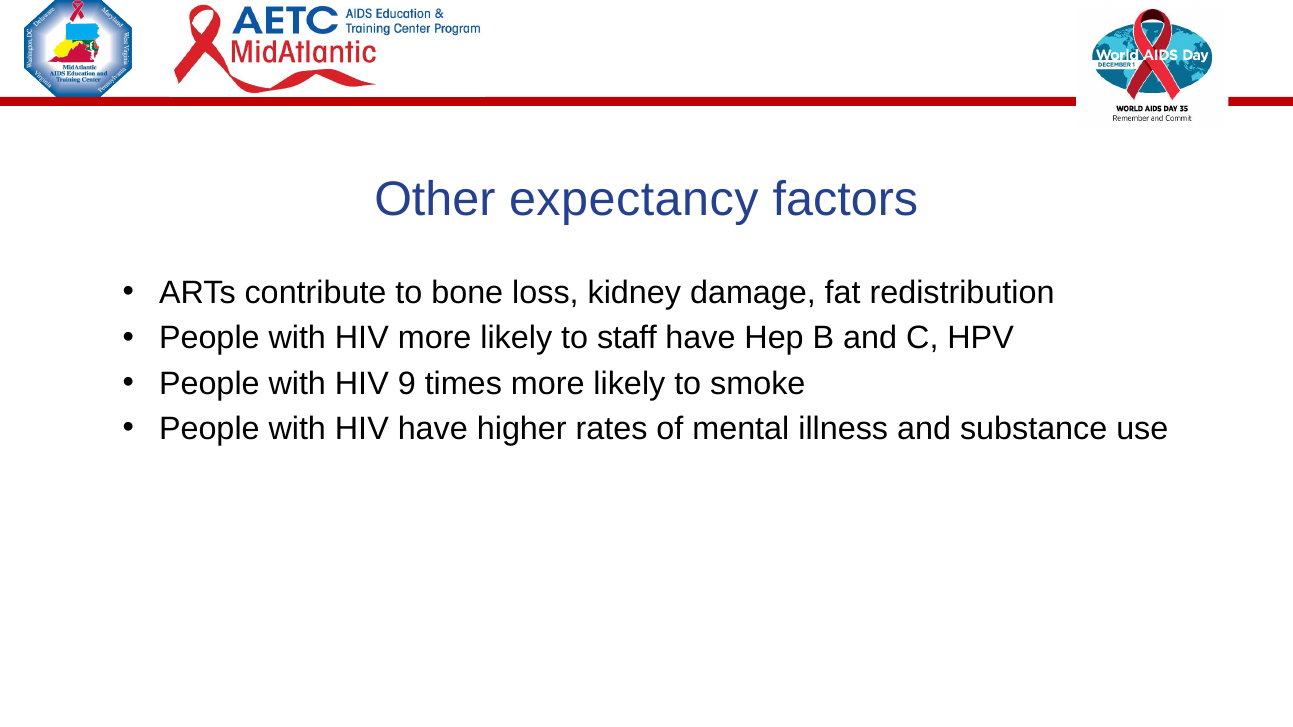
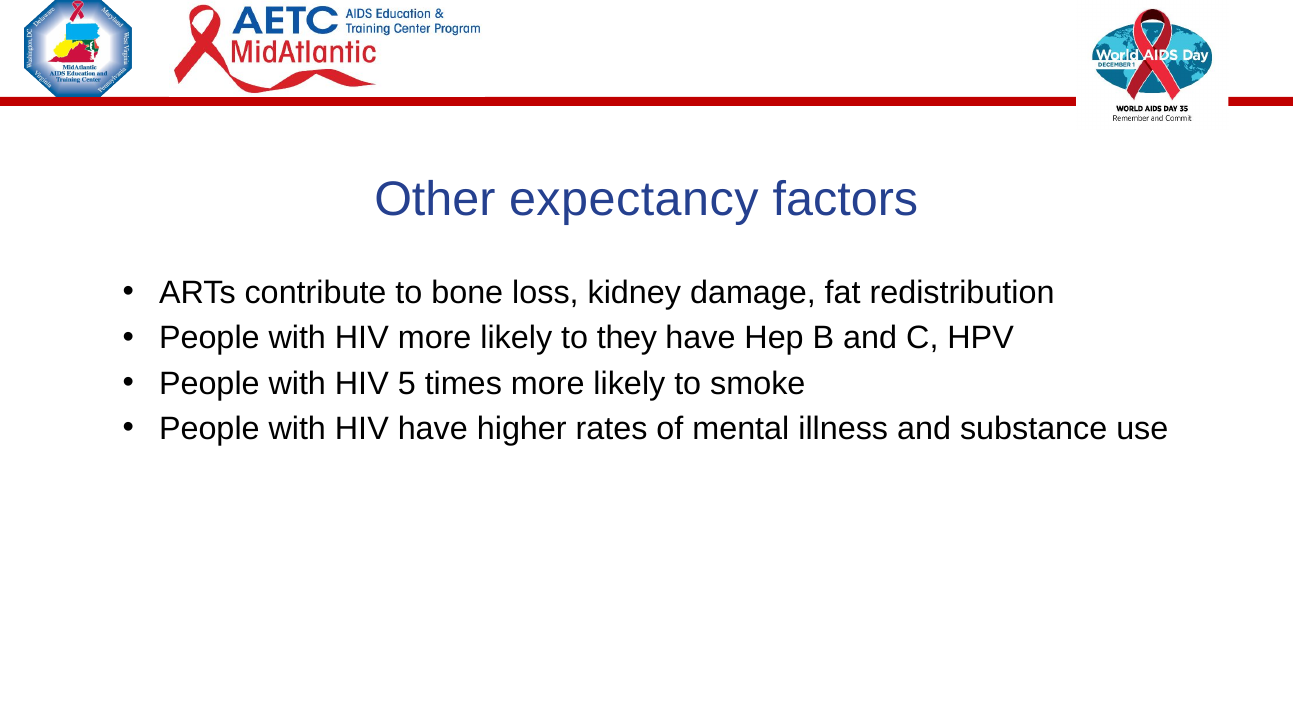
staff: staff -> they
9: 9 -> 5
